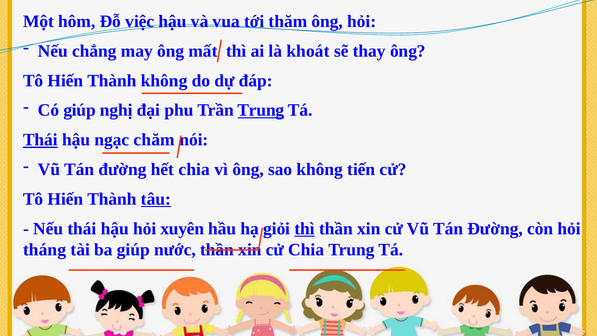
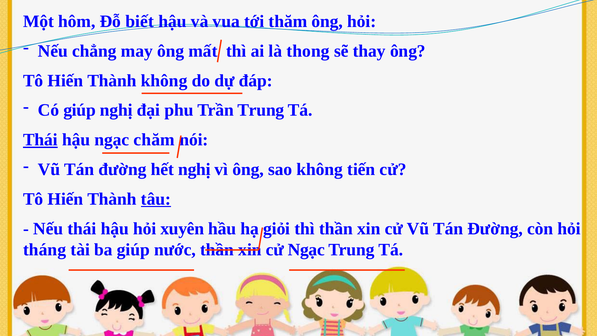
việc: việc -> biết
khoát: khoát -> thong
Trung at (261, 110) underline: present -> none
hết chia: chia -> nghị
thì at (305, 229) underline: present -> none
cử Chia: Chia -> Ngạc
